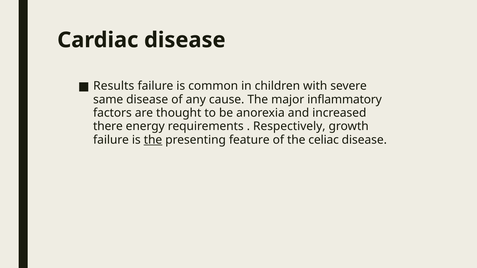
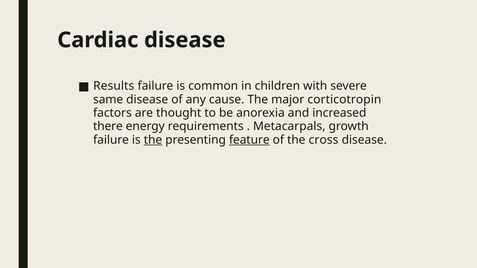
inflammatory: inflammatory -> corticotropin
Respectively: Respectively -> Metacarpals
feature underline: none -> present
celiac: celiac -> cross
